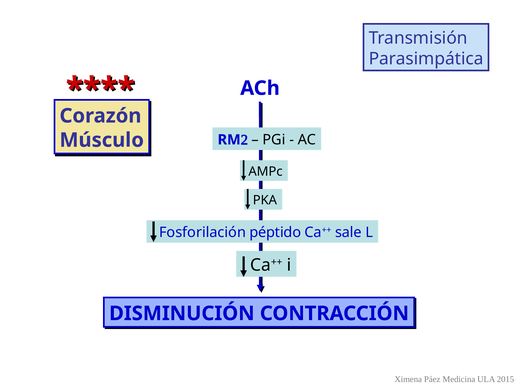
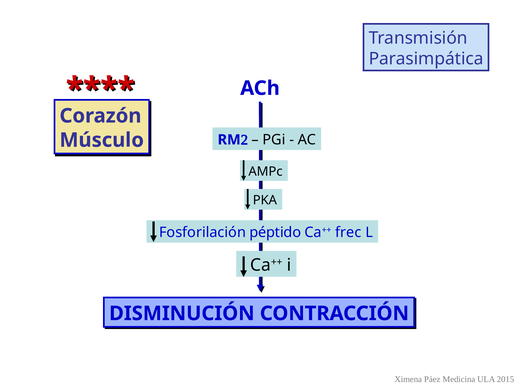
sale: sale -> frec
